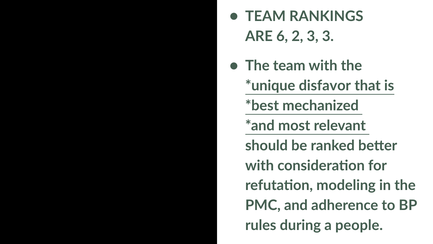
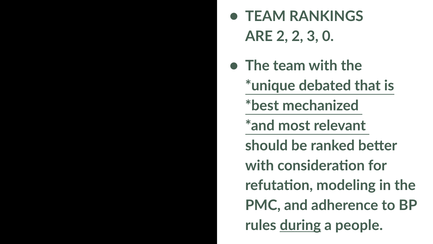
ARE 6: 6 -> 2
3 3: 3 -> 0
disfavor: disfavor -> debated
during underline: none -> present
